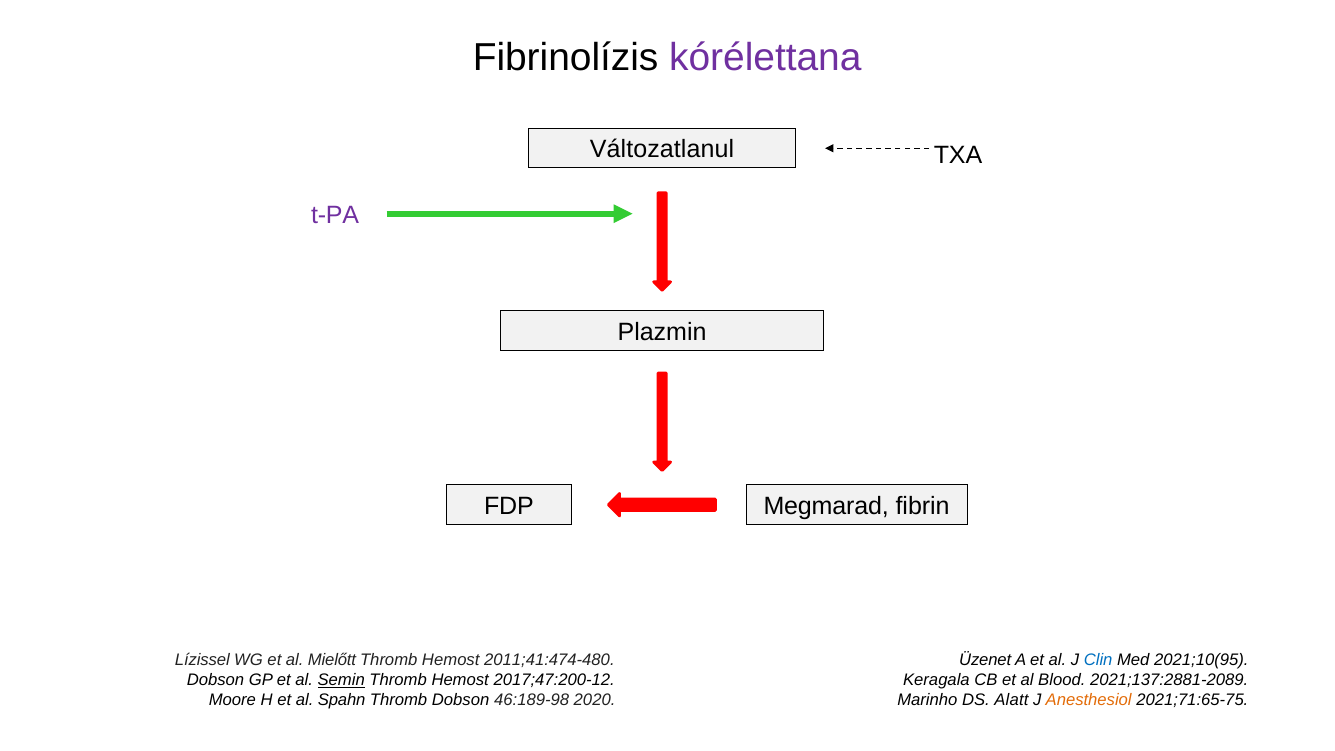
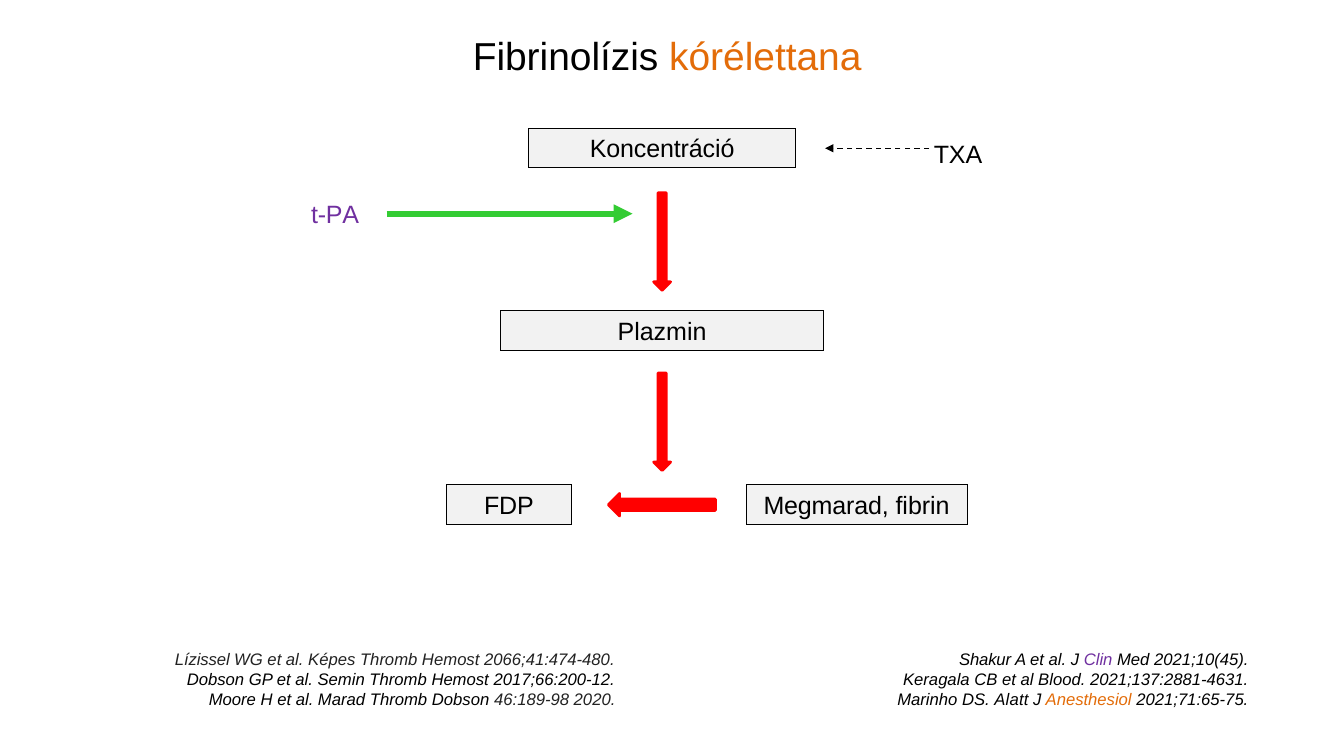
kórélettana colour: purple -> orange
Változatlanul: Változatlanul -> Koncentráció
Mielőtt: Mielőtt -> Képes
2011;41:474-480: 2011;41:474-480 -> 2066;41:474-480
Üzenet: Üzenet -> Shakur
Clin colour: blue -> purple
2021;10(95: 2021;10(95 -> 2021;10(45
Semin underline: present -> none
2017;47:200-12: 2017;47:200-12 -> 2017;66:200-12
2021;137:2881-2089: 2021;137:2881-2089 -> 2021;137:2881-4631
Spahn: Spahn -> Marad
